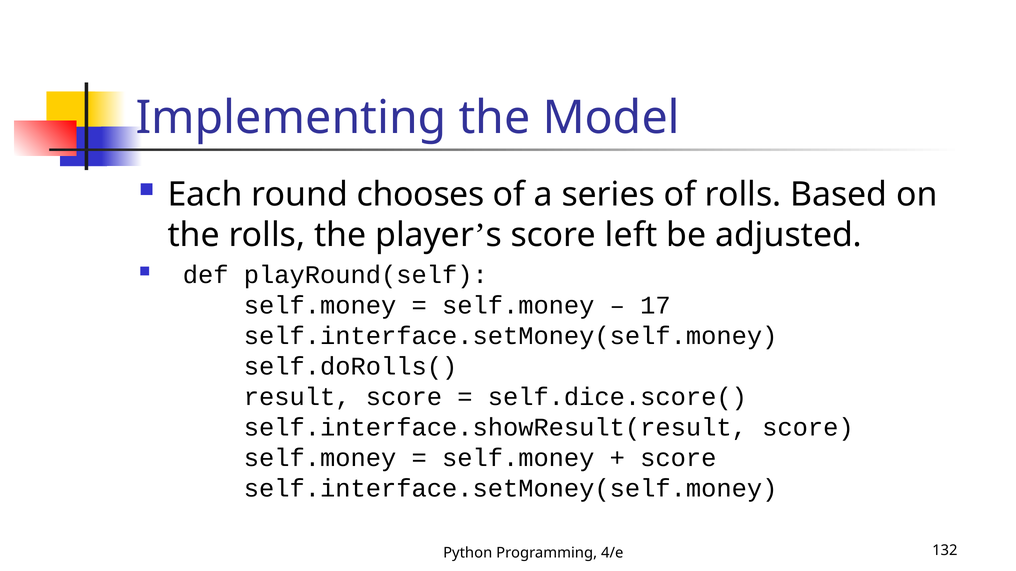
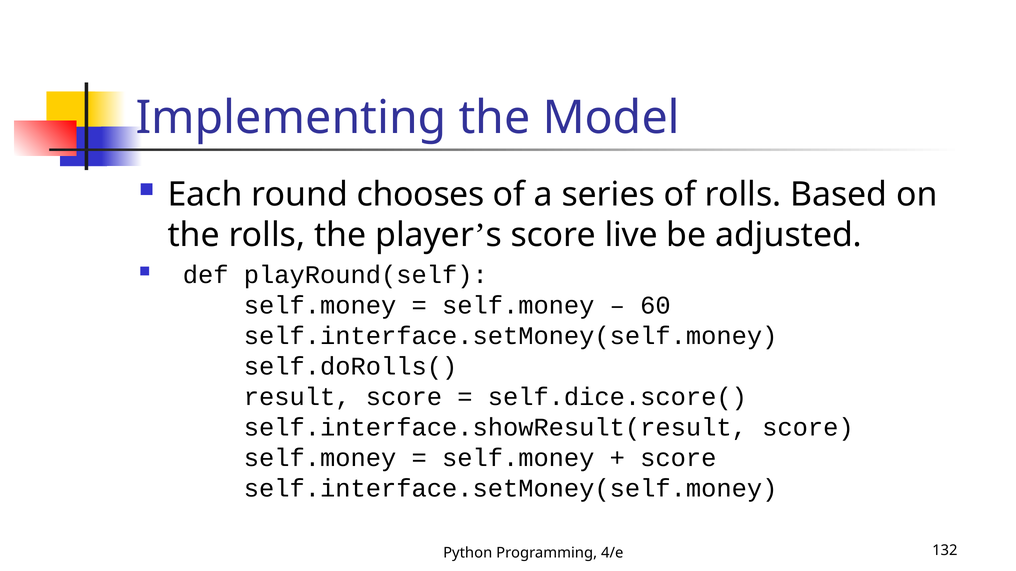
left: left -> live
17: 17 -> 60
